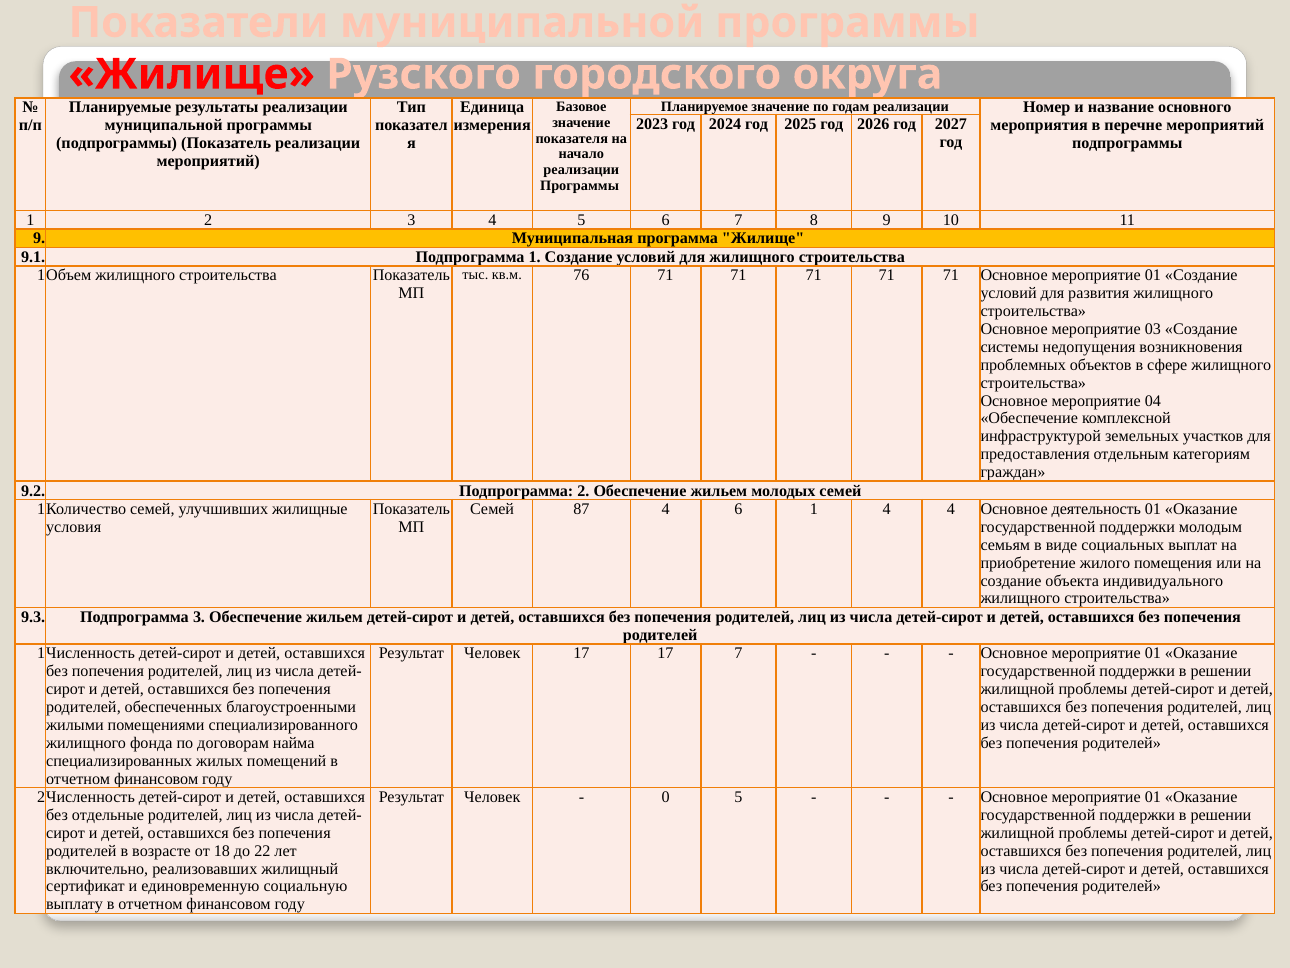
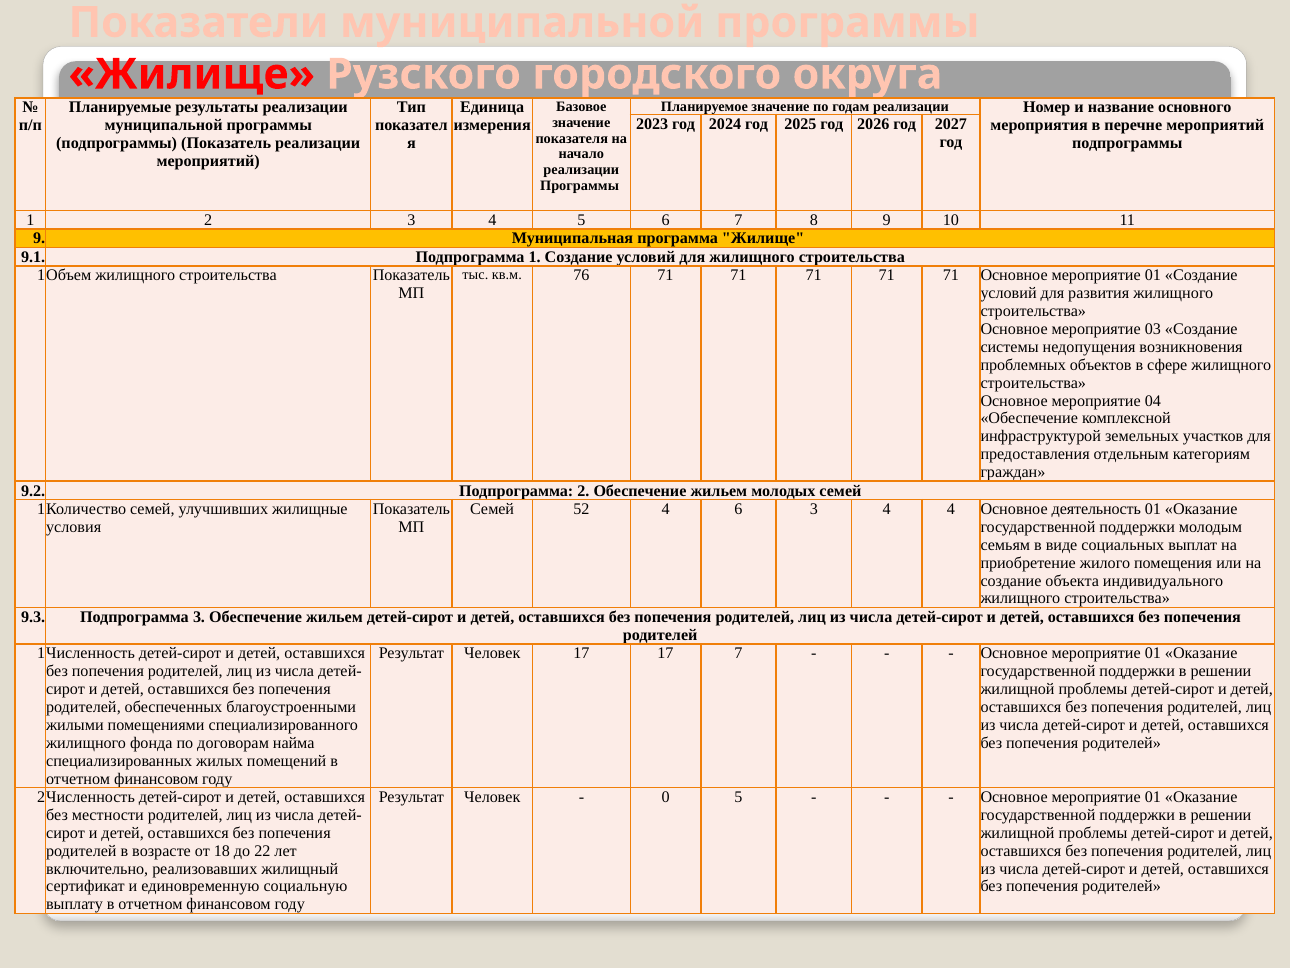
87: 87 -> 52
6 1: 1 -> 3
отдельные: отдельные -> местности
